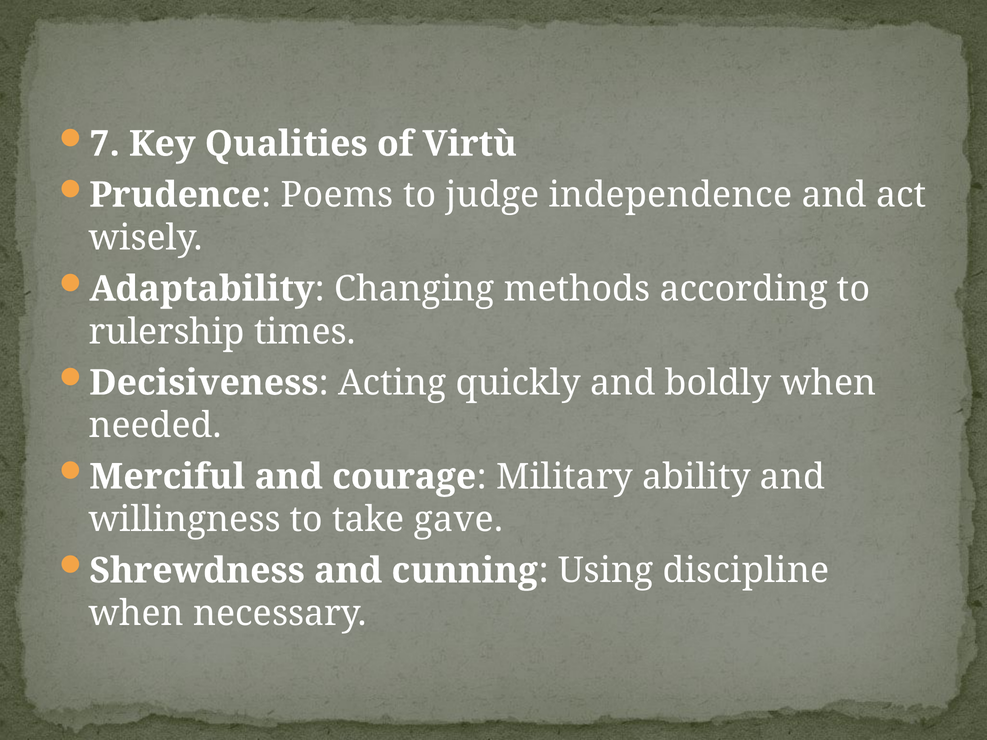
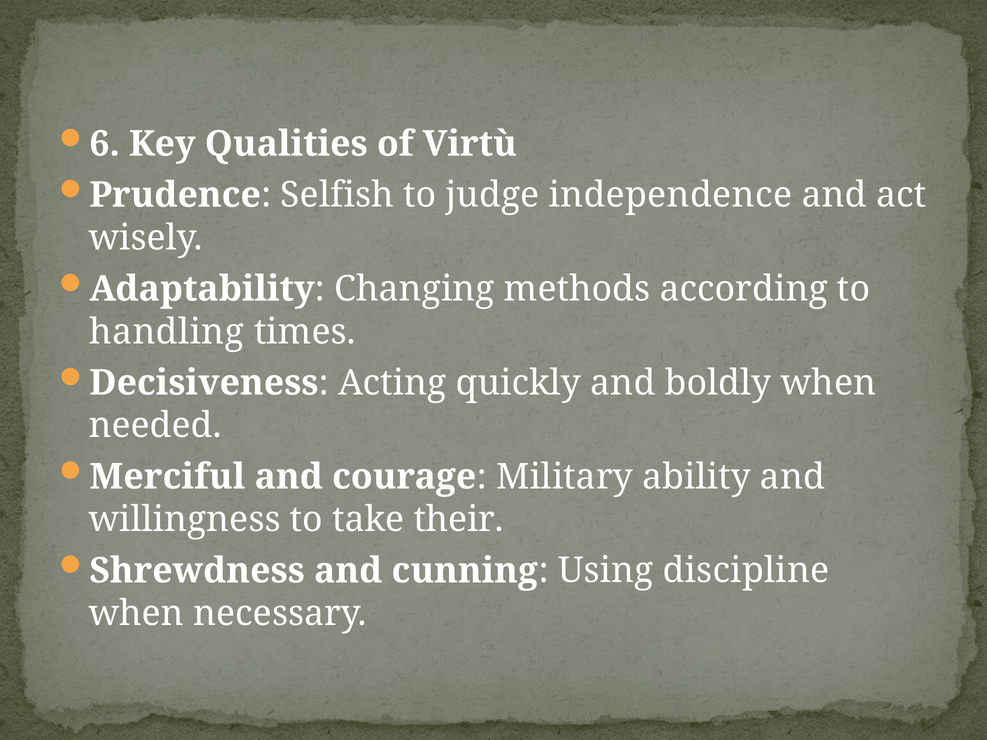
7: 7 -> 6
Poems: Poems -> Selfish
rulership: rulership -> handling
gave: gave -> their
